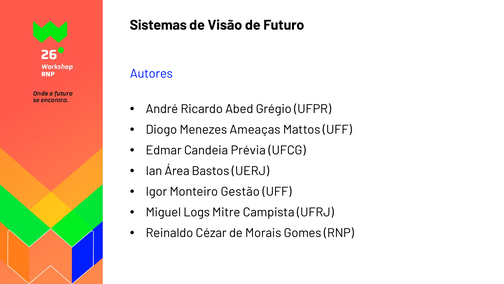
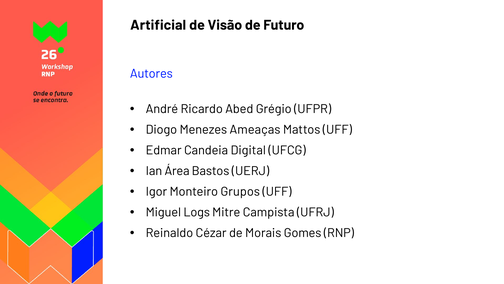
Sistemas: Sistemas -> Artificial
Prévia: Prévia -> Digital
Gestão: Gestão -> Grupos
